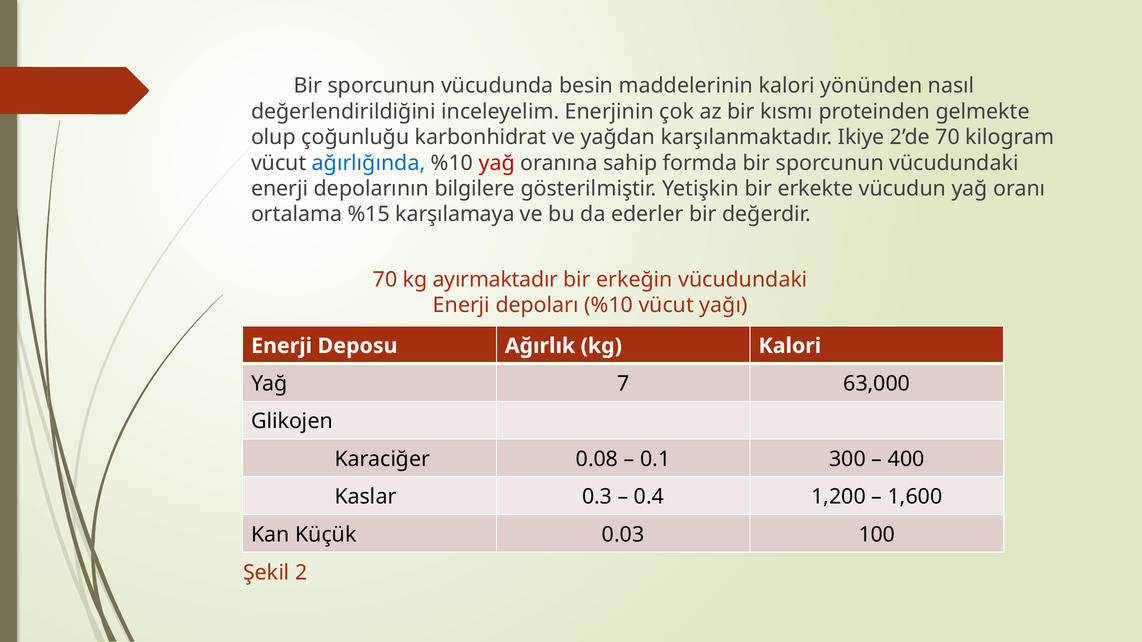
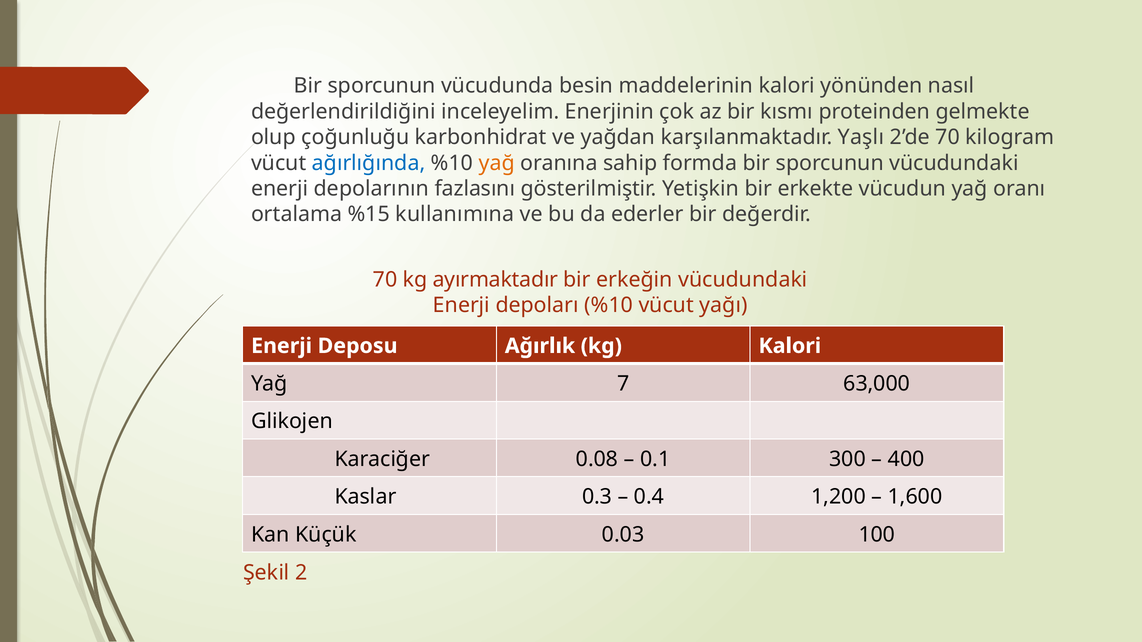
Ikiye: Ikiye -> Yaşlı
yağ at (497, 163) colour: red -> orange
bilgilere: bilgilere -> fazlasını
karşılamaya: karşılamaya -> kullanımına
